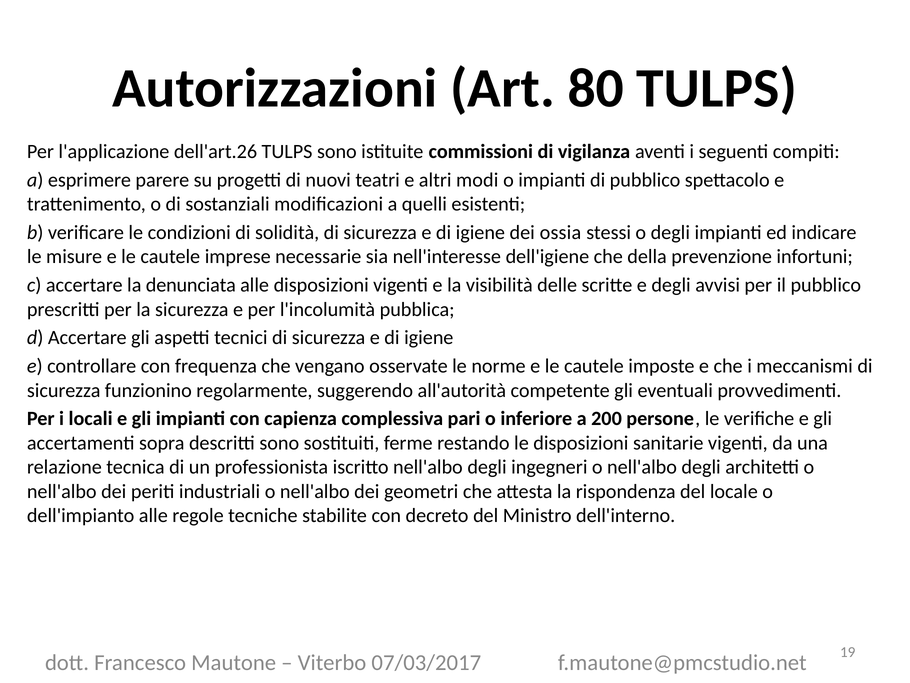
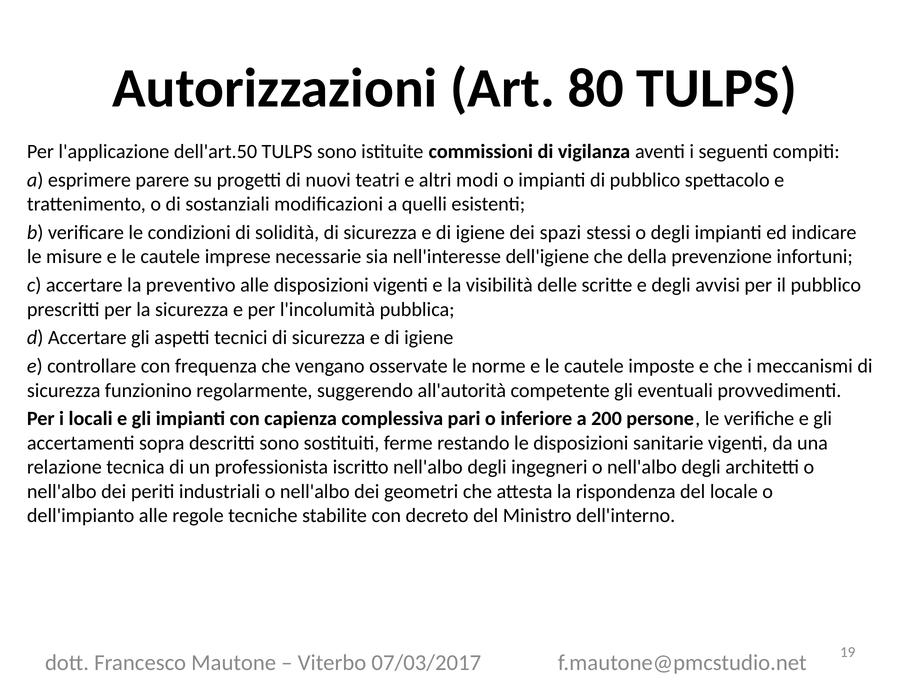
dell'art.26: dell'art.26 -> dell'art.50
ossia: ossia -> spazi
denunciata: denunciata -> preventivo
